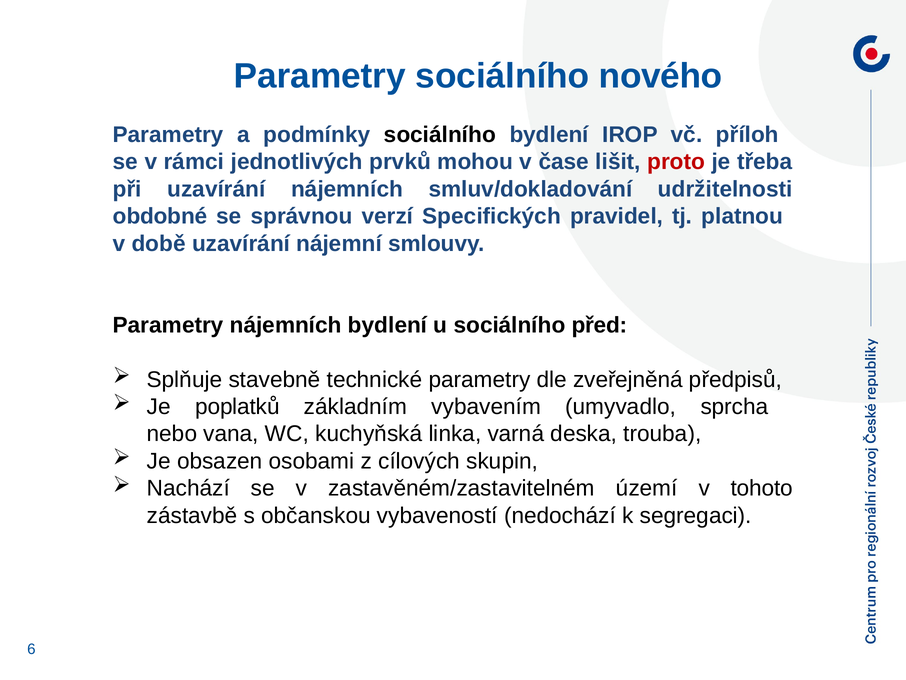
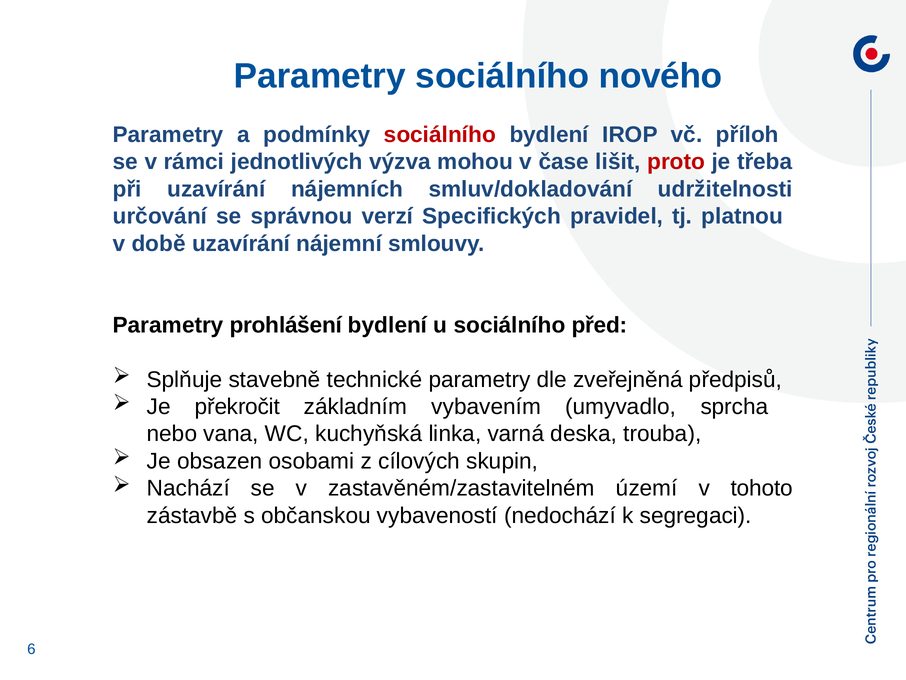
sociálního at (440, 135) colour: black -> red
prvků: prvků -> výzva
obdobné: obdobné -> určování
Parametry nájemních: nájemních -> prohlášení
poplatků: poplatků -> překročit
